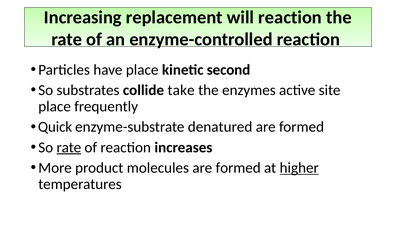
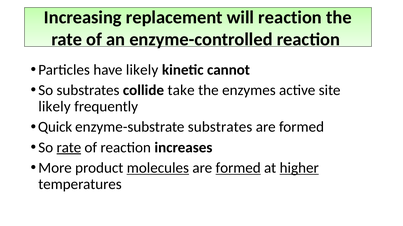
have place: place -> likely
second: second -> cannot
place at (55, 107): place -> likely
enzyme-substrate denatured: denatured -> substrates
molecules underline: none -> present
formed at (238, 168) underline: none -> present
